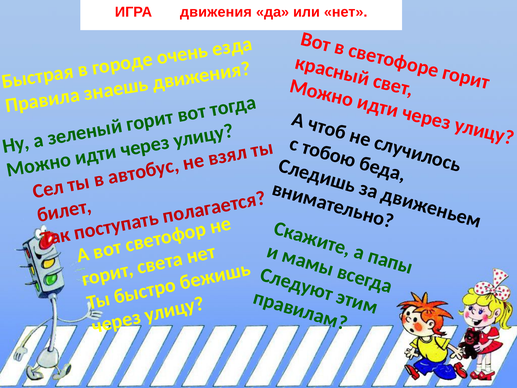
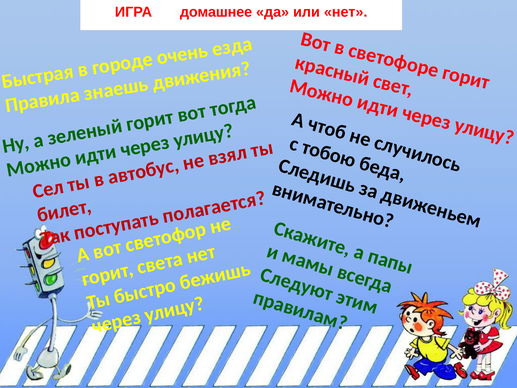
движения: движения -> домашнее
